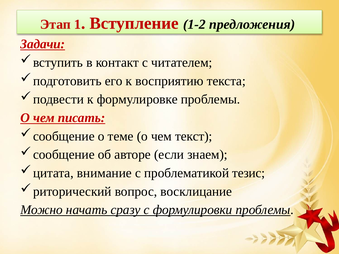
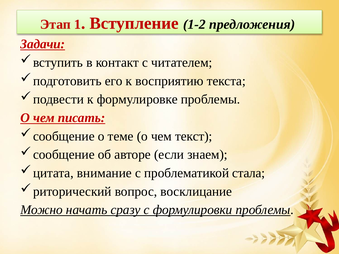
тезис: тезис -> стала
